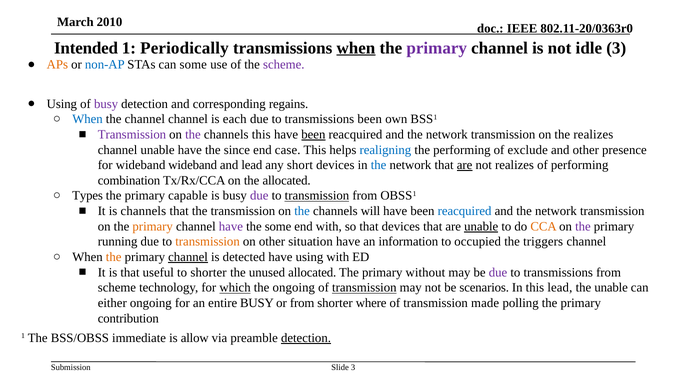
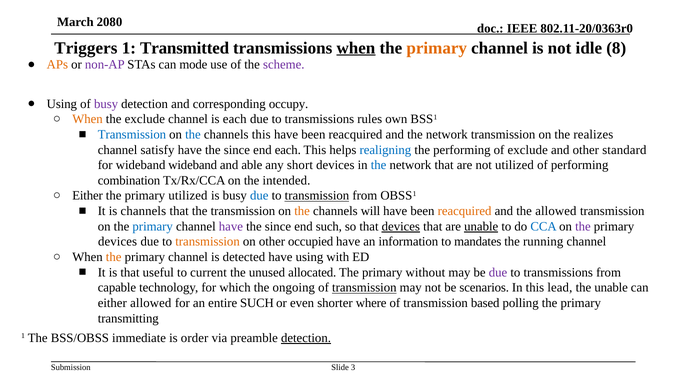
2010: 2010 -> 2080
Intended: Intended -> Triggers
Periodically: Periodically -> Transmitted
primary at (437, 48) colour: purple -> orange
idle 3: 3 -> 8
non-AP colour: blue -> purple
can some: some -> mode
regains: regains -> occupy
When at (87, 119) colour: blue -> orange
the channel: channel -> exclude
transmissions been: been -> rules
Transmission at (132, 135) colour: purple -> blue
the at (193, 135) colour: purple -> blue
been at (313, 135) underline: present -> none
channel unable: unable -> satisfy
end case: case -> each
presence: presence -> standard
and lead: lead -> able
are at (465, 165) underline: present -> none
not realizes: realizes -> utilized
the allocated: allocated -> intended
Types at (88, 196): Types -> Either
primary capable: capable -> utilized
due at (259, 196) colour: purple -> blue
the at (302, 211) colour: blue -> orange
reacquired at (465, 211) colour: blue -> orange
network at (556, 211): network -> allowed
primary at (153, 226) colour: orange -> blue
some at (278, 226): some -> since
end with: with -> such
devices at (401, 226) underline: none -> present
CCA colour: orange -> blue
running at (118, 242): running -> devices
situation: situation -> occupied
occupied: occupied -> mandates
triggers: triggers -> running
channel at (188, 257) underline: present -> none
to shorter: shorter -> current
scheme at (117, 288): scheme -> capable
which underline: present -> none
either ongoing: ongoing -> allowed
entire BUSY: BUSY -> SUCH
or from: from -> even
made: made -> based
contribution: contribution -> transmitting
allow: allow -> order
